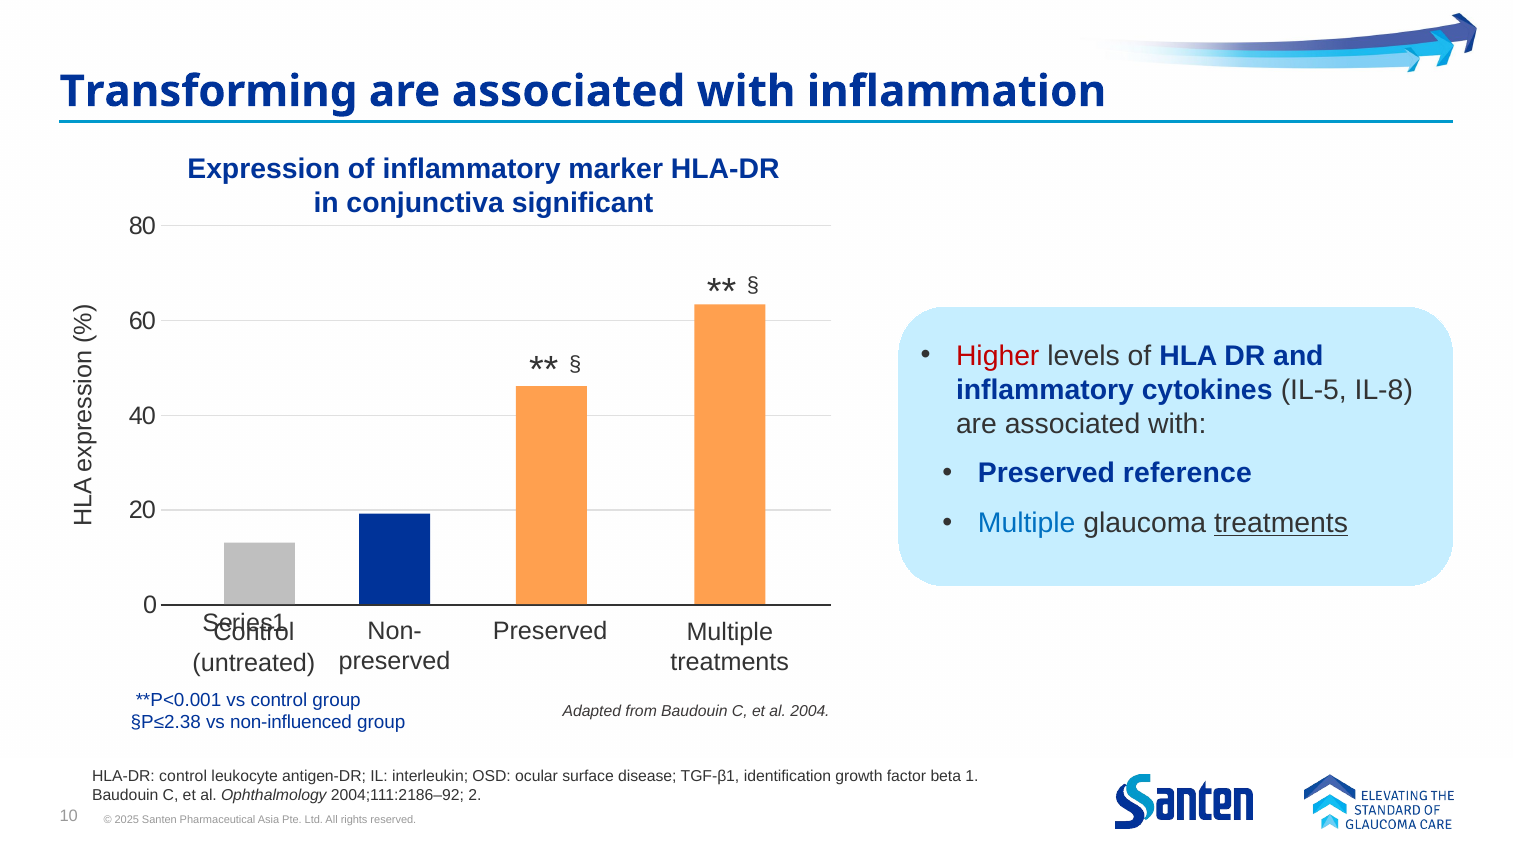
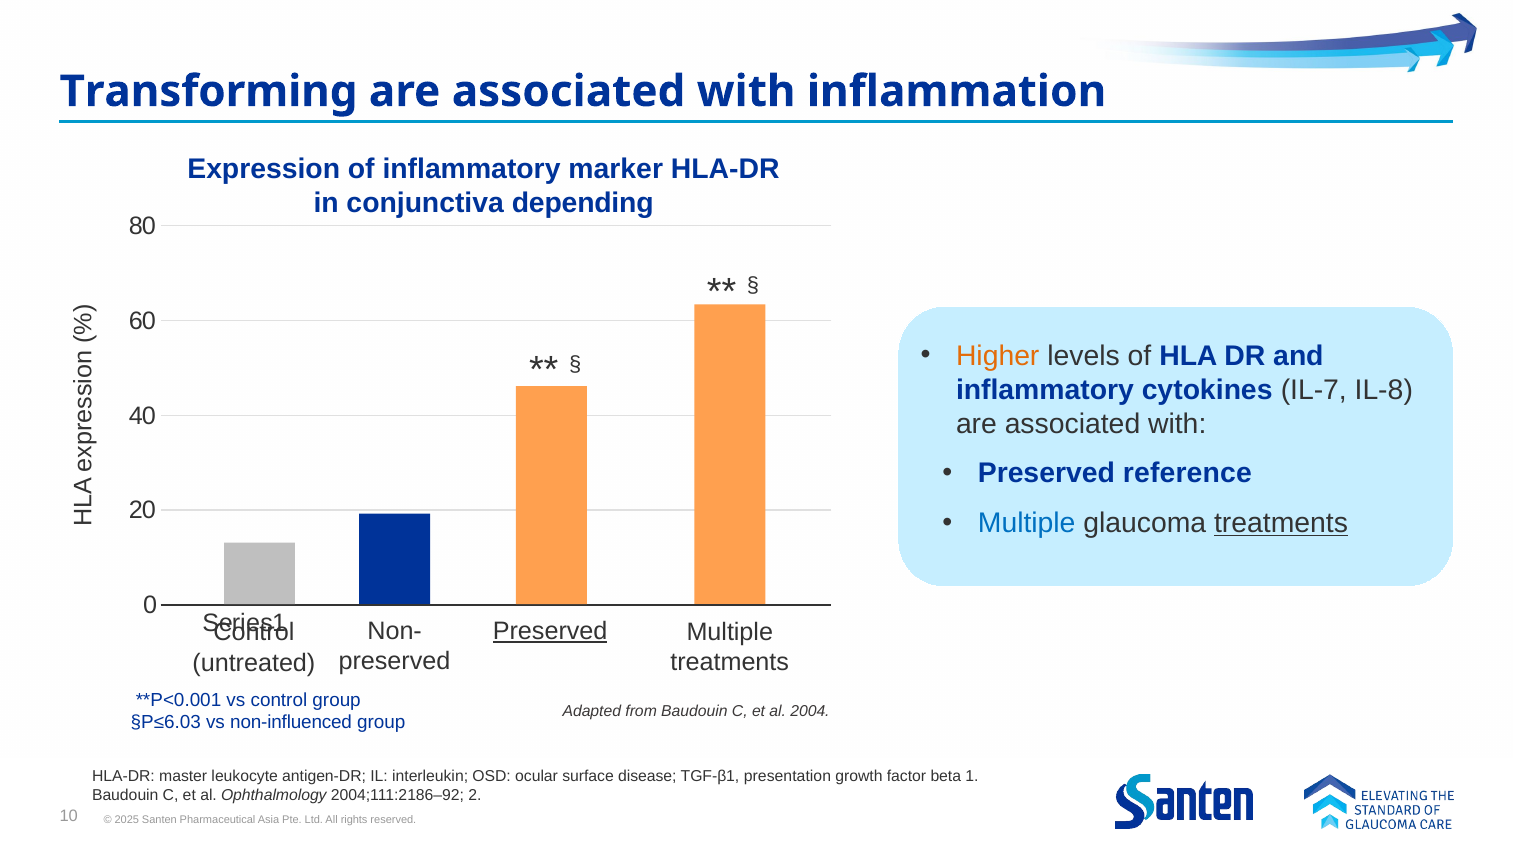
significant: significant -> depending
Higher colour: red -> orange
IL-5: IL-5 -> IL-7
Preserved at (550, 631) underline: none -> present
§P≤2.38: §P≤2.38 -> §P≤6.03
HLA-DR control: control -> master
identification: identification -> presentation
